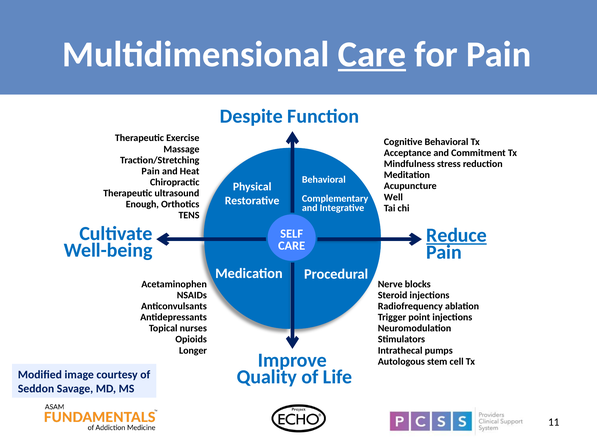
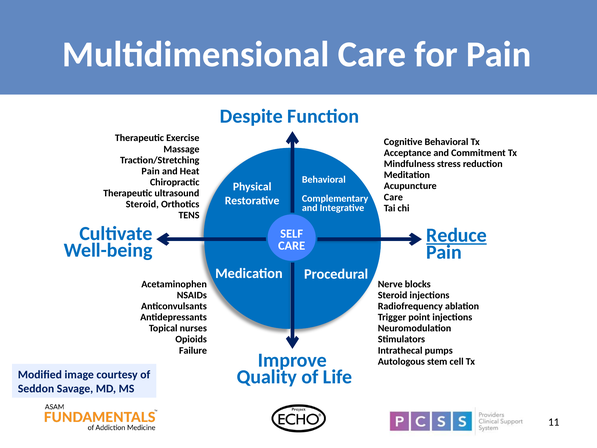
Care at (372, 54) underline: present -> none
Well at (393, 197): Well -> Care
Enough at (142, 204): Enough -> Steroid
Longer: Longer -> Failure
